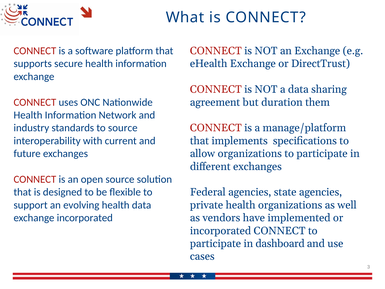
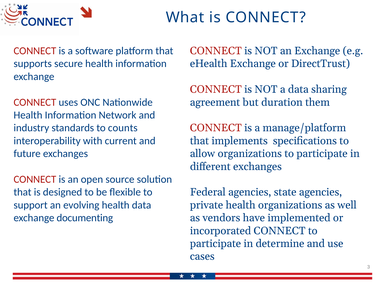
to source: source -> counts
exchange incorporated: incorporated -> documenting
dashboard: dashboard -> determine
